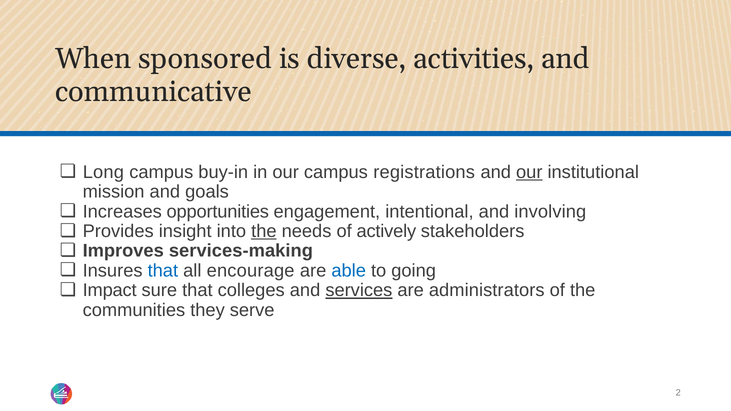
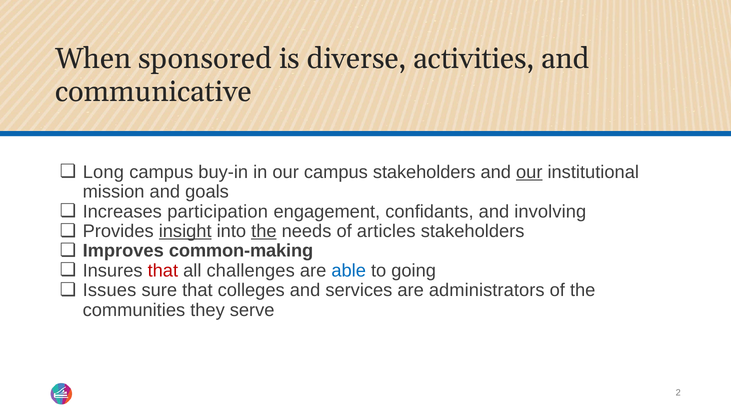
campus registrations: registrations -> stakeholders
opportunities: opportunities -> participation
intentional: intentional -> confidants
insight underline: none -> present
actively: actively -> articles
services-making: services-making -> common-making
that at (163, 271) colour: blue -> red
encourage: encourage -> challenges
Impact: Impact -> Issues
services underline: present -> none
